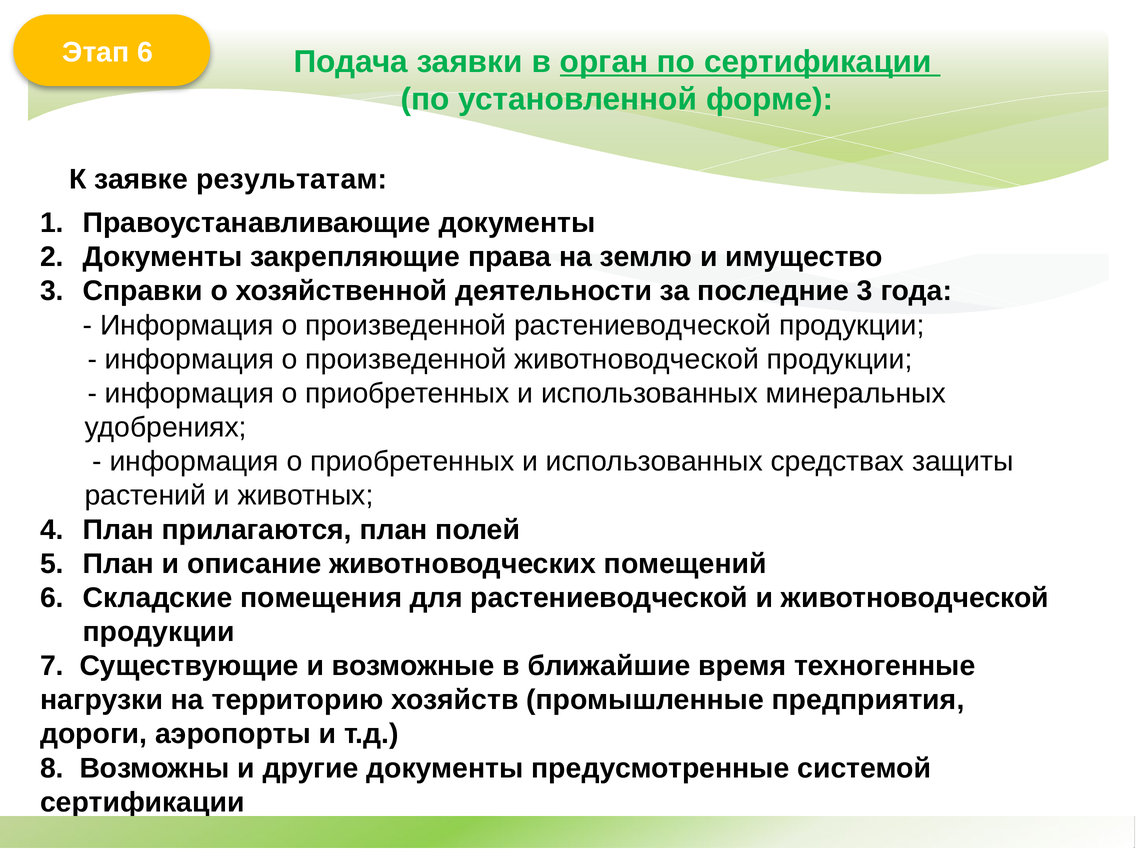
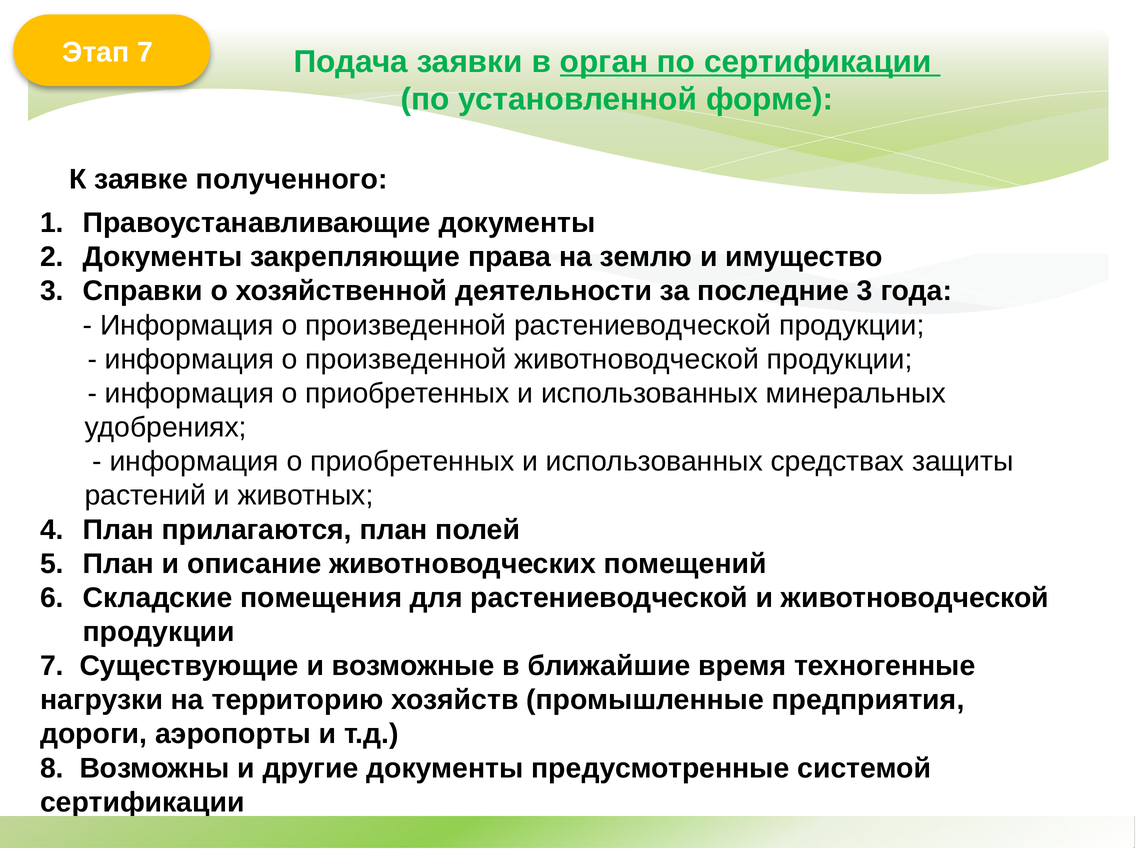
Этап 6: 6 -> 7
результатам: результатам -> полученного
